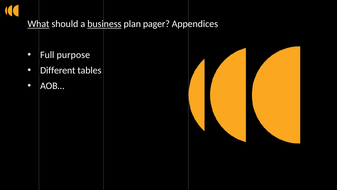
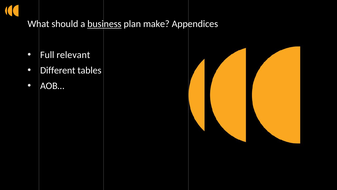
What underline: present -> none
pager: pager -> make
purpose: purpose -> relevant
